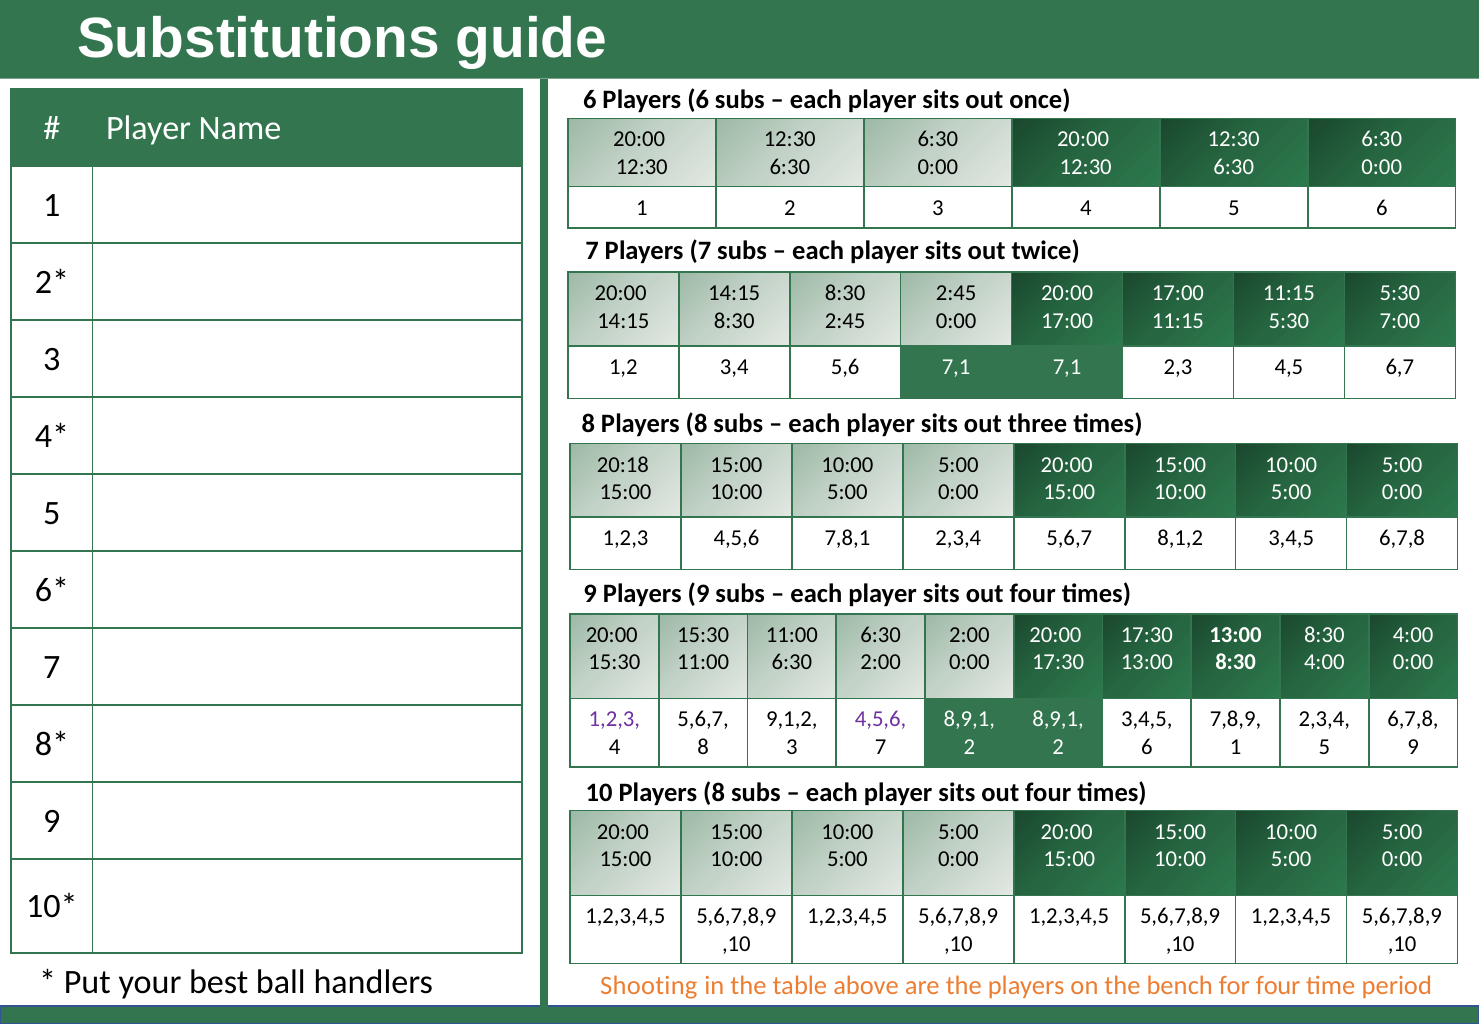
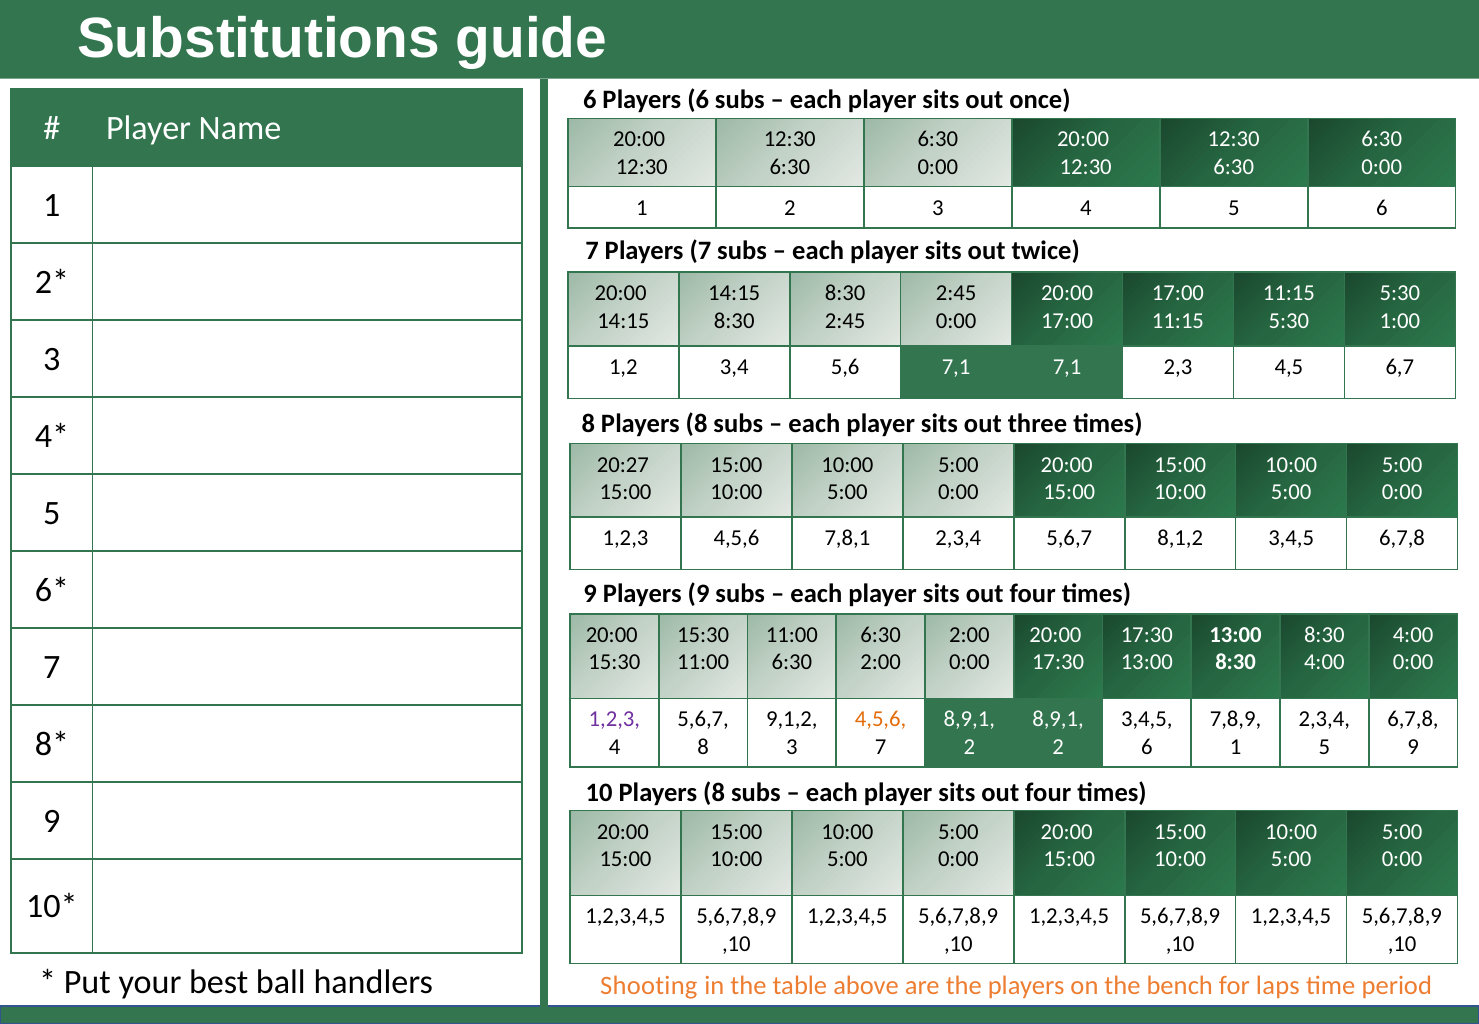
7:00: 7:00 -> 1:00
20:18: 20:18 -> 20:27
4,5,6 at (881, 719) colour: purple -> orange
for four: four -> laps
